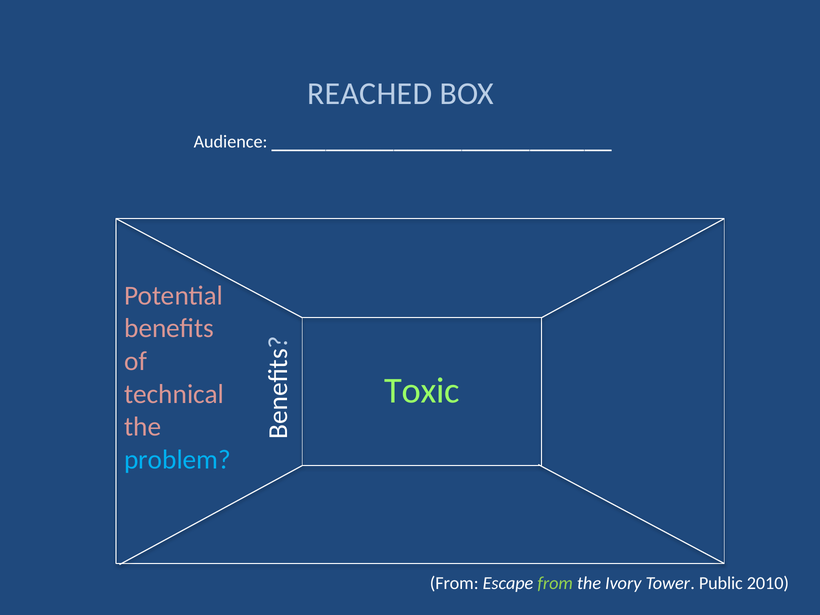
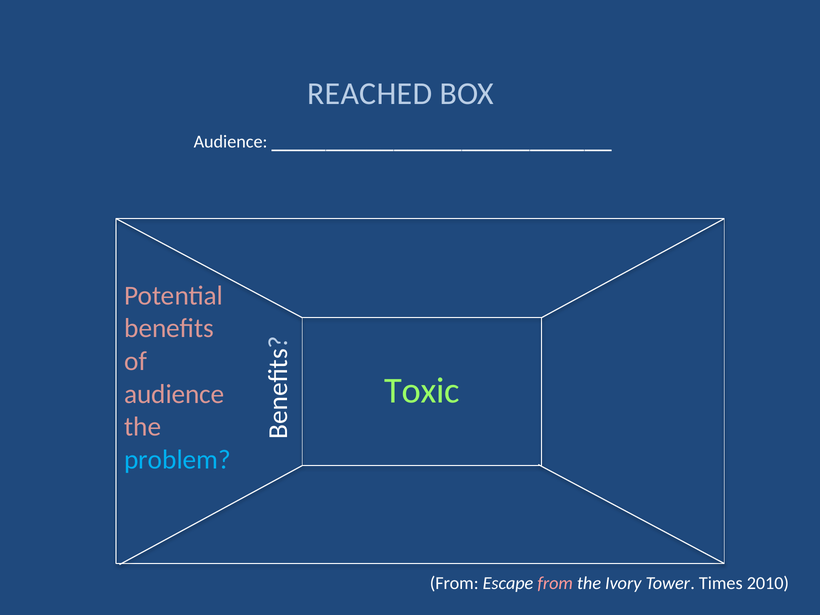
technical at (174, 394): technical -> audience
from at (555, 583) colour: light green -> pink
Public: Public -> Times
